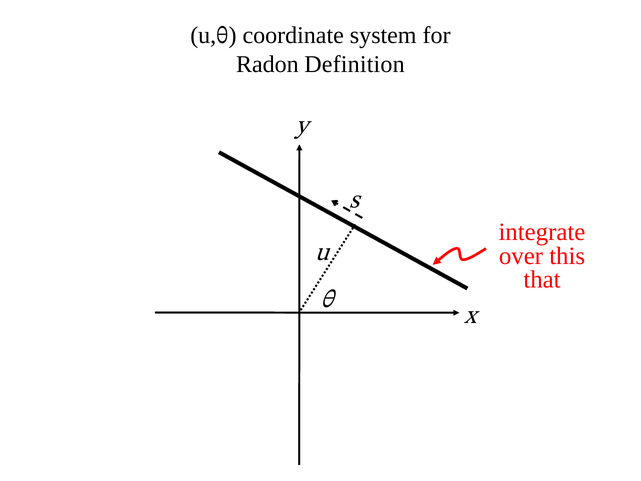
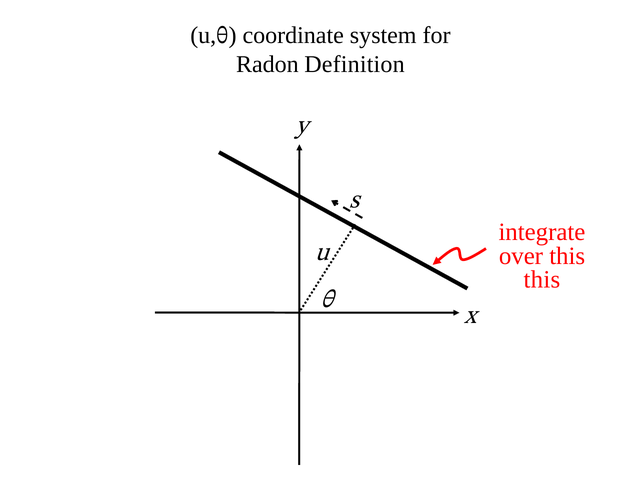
that at (542, 280): that -> this
